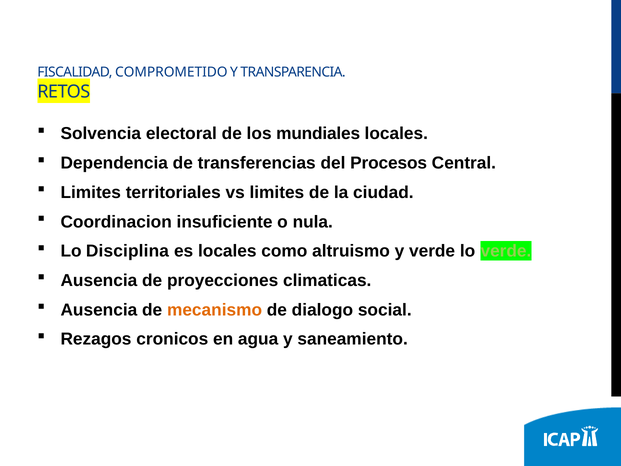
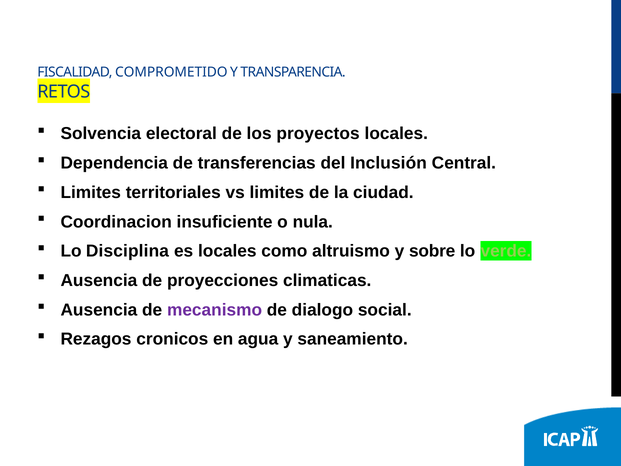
mundiales: mundiales -> proyectos
Procesos: Procesos -> Inclusión
y verde: verde -> sobre
mecanismo colour: orange -> purple
